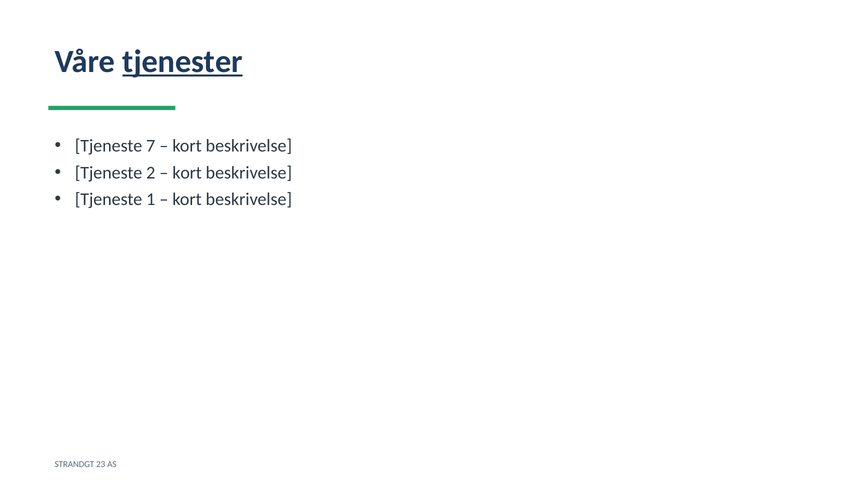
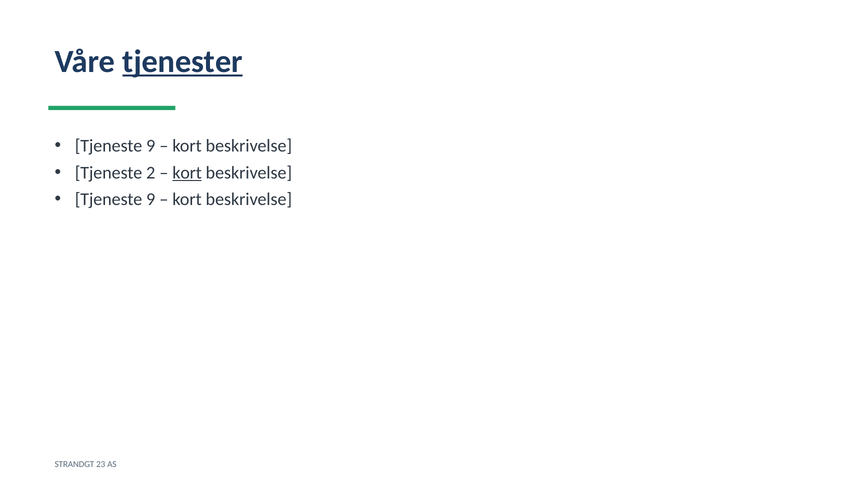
7 at (151, 146): 7 -> 9
kort at (187, 173) underline: none -> present
1 at (151, 199): 1 -> 9
